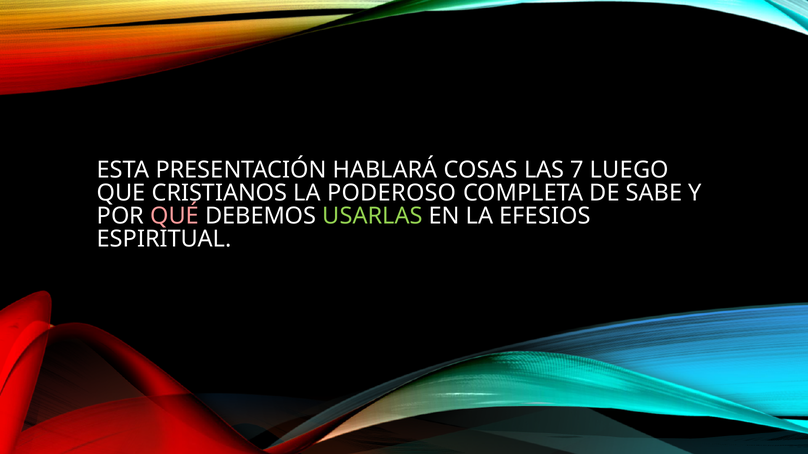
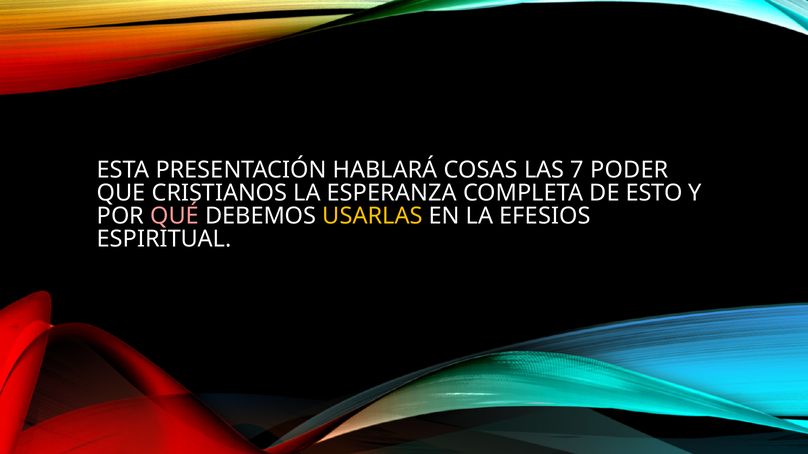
LUEGO: LUEGO -> PODER
PODEROSO: PODEROSO -> ESPERANZA
SABE: SABE -> ESTO
USARLAS colour: light green -> yellow
